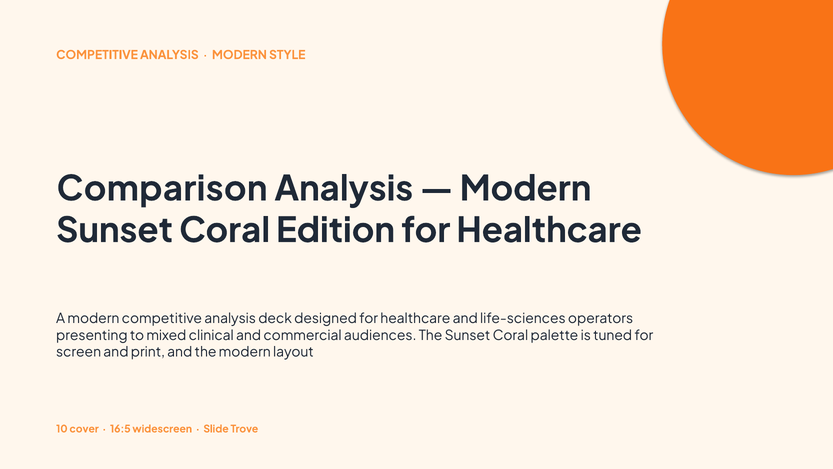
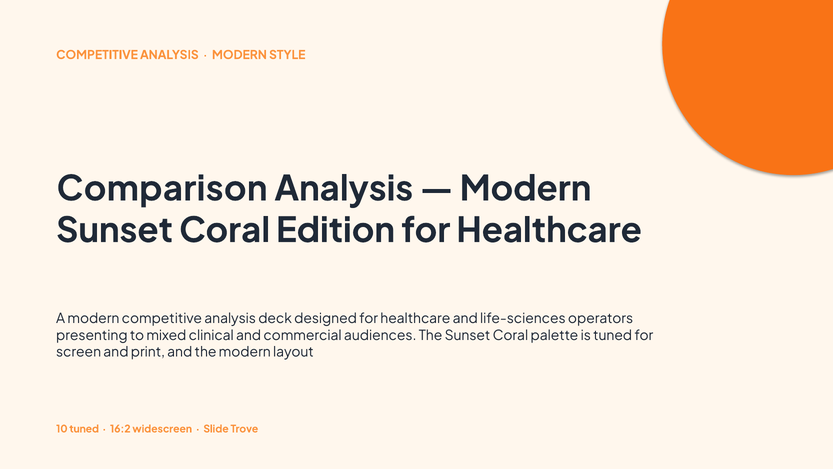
10 cover: cover -> tuned
16:5: 16:5 -> 16:2
